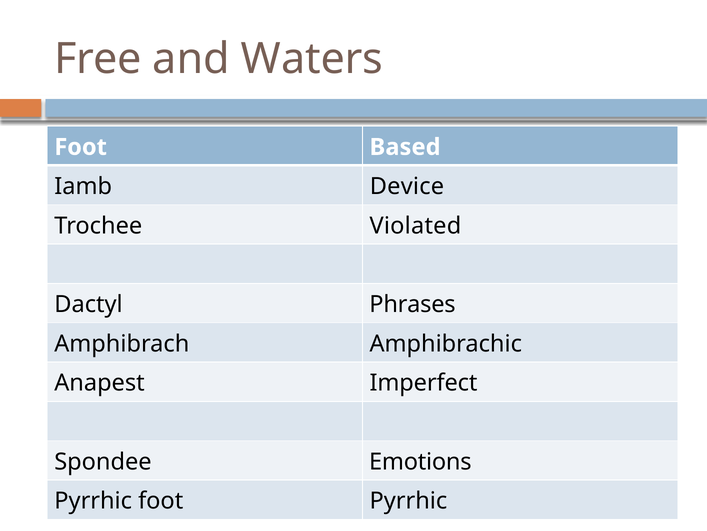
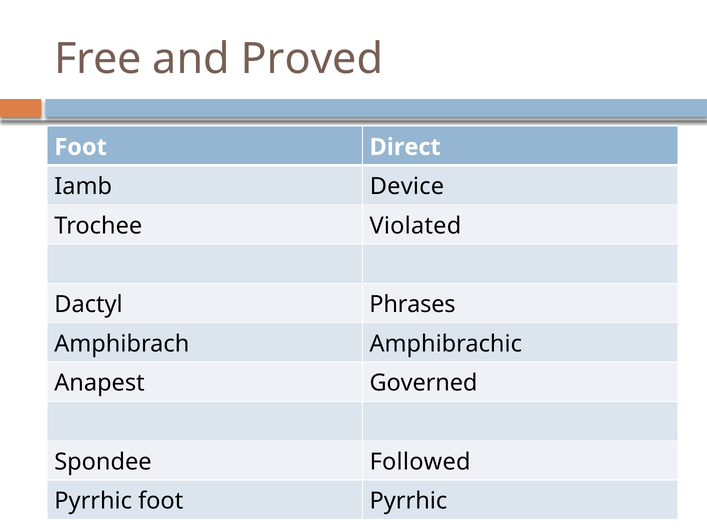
Waters: Waters -> Proved
Based: Based -> Direct
Imperfect: Imperfect -> Governed
Emotions: Emotions -> Followed
